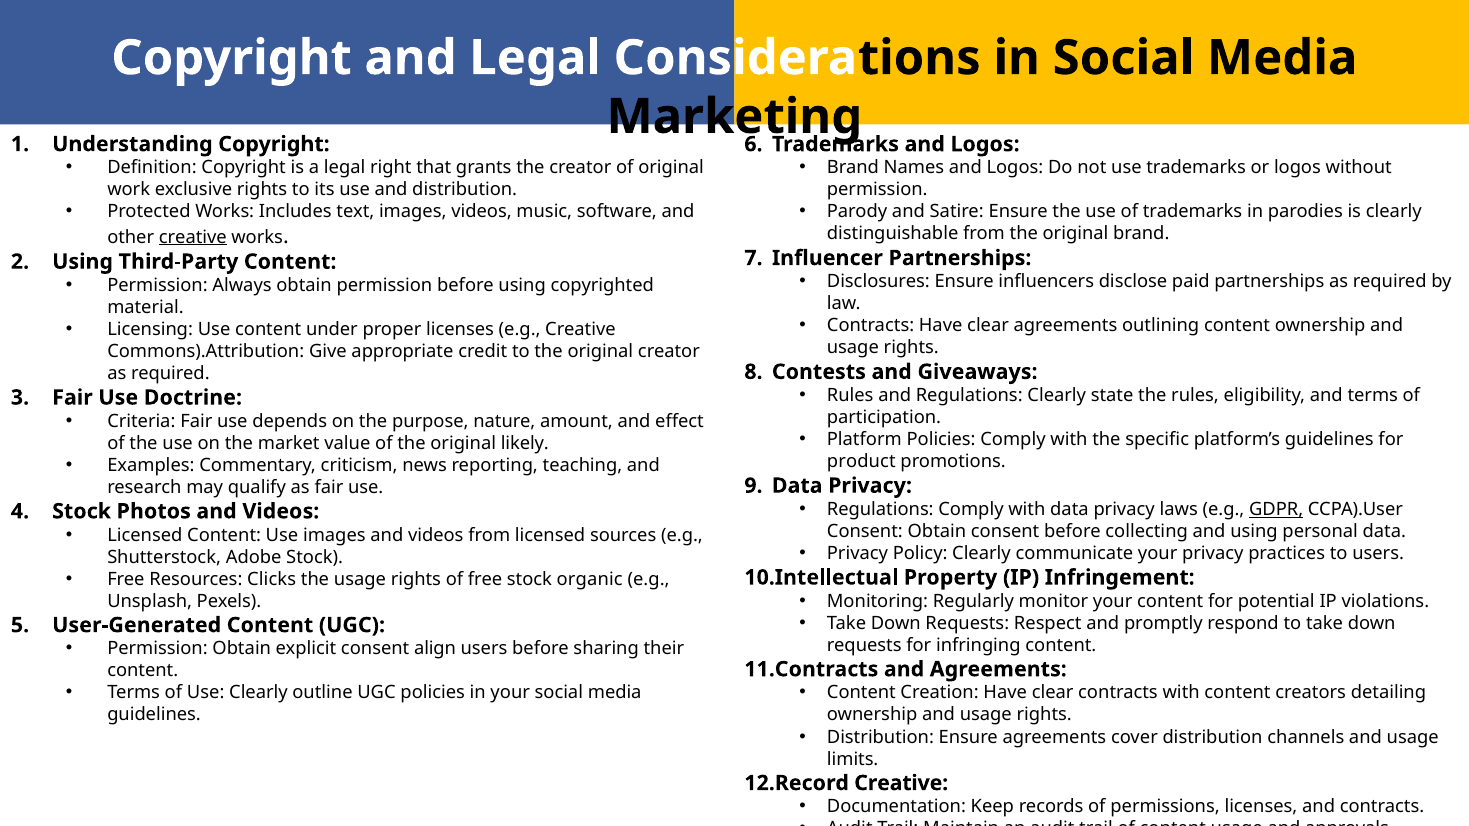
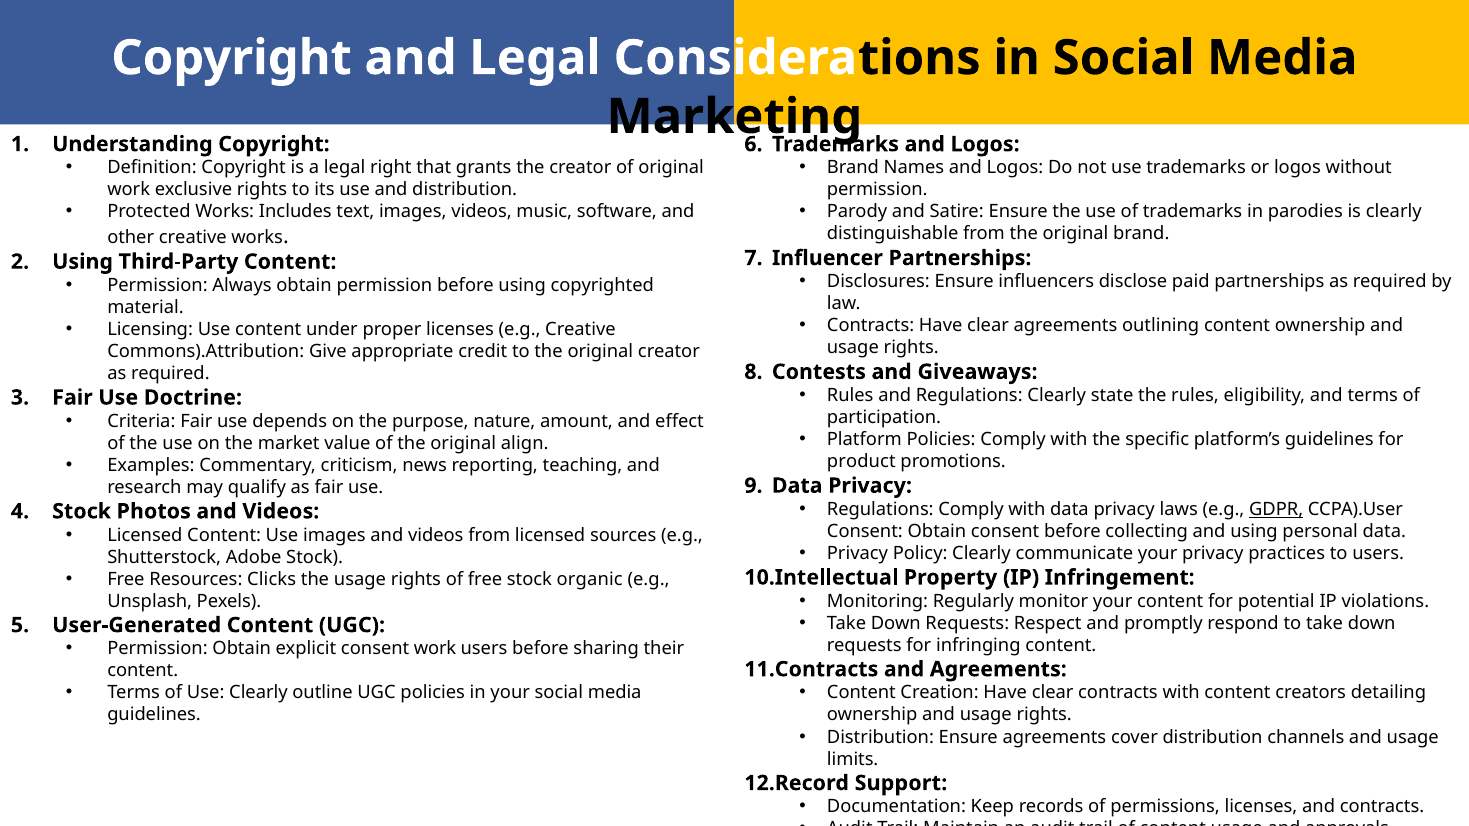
creative at (193, 237) underline: present -> none
likely: likely -> align
consent align: align -> work
Creative at (901, 783): Creative -> Support
